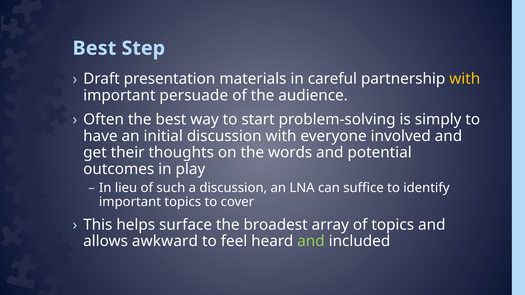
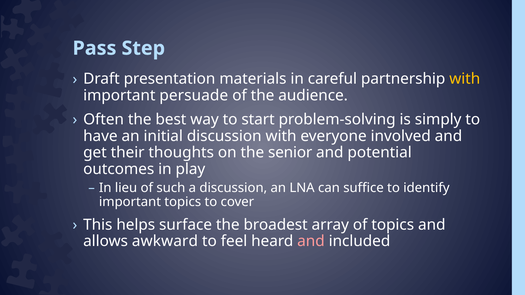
Best at (94, 48): Best -> Pass
words: words -> senior
and at (311, 242) colour: light green -> pink
